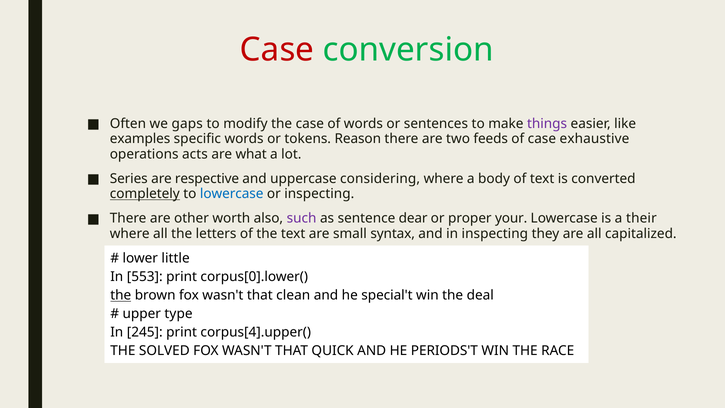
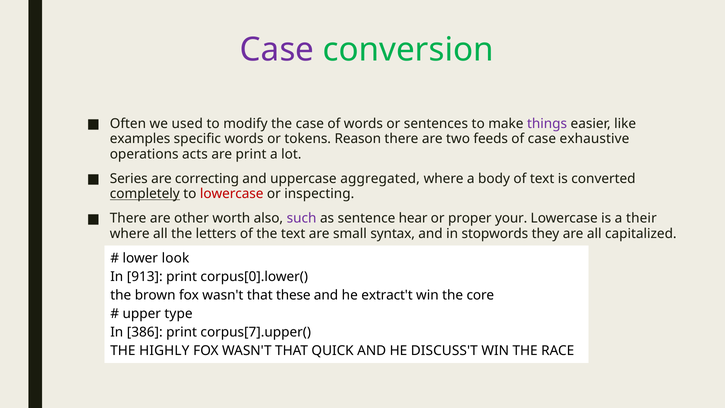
Case at (277, 50) colour: red -> purple
gaps: gaps -> used
are what: what -> print
respective: respective -> correcting
considering: considering -> aggregated
lowercase at (232, 194) colour: blue -> red
dear: dear -> hear
in inspecting: inspecting -> stopwords
little: little -> look
553: 553 -> 913
the at (121, 295) underline: present -> none
clean: clean -> these
special't: special't -> extract't
deal: deal -> core
245: 245 -> 386
corpus[4].upper(: corpus[4].upper( -> corpus[7].upper(
SOLVED: SOLVED -> HIGHLY
PERIODS'T: PERIODS'T -> DISCUSS'T
